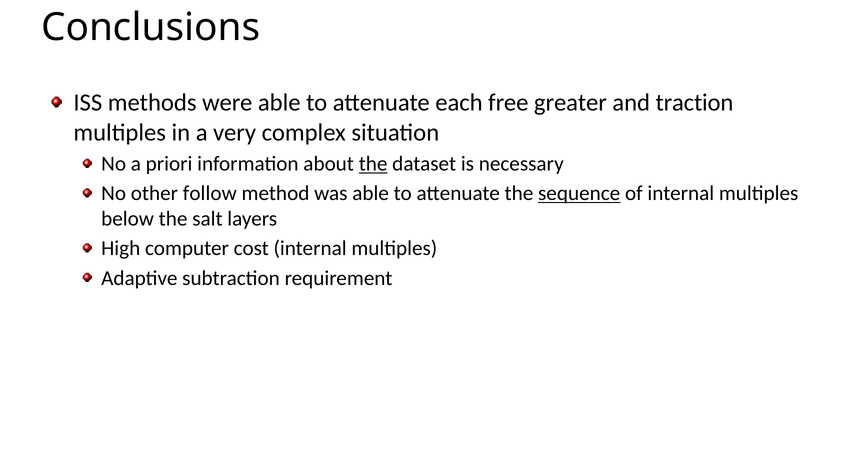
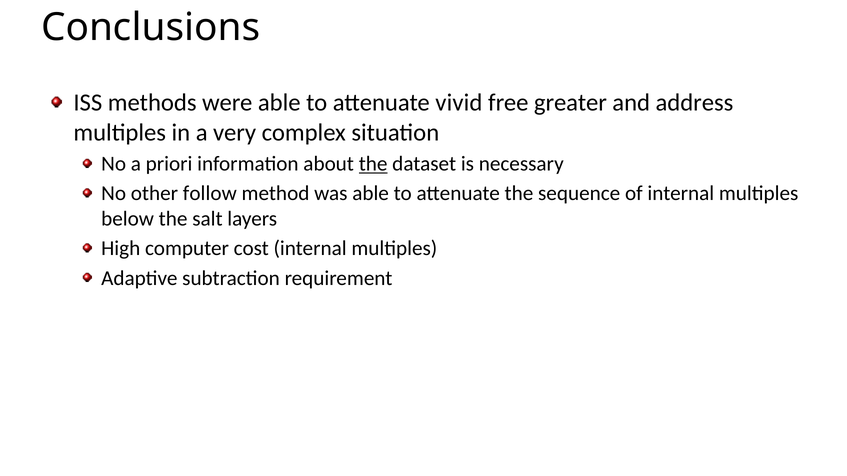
each: each -> vivid
traction: traction -> address
sequence underline: present -> none
